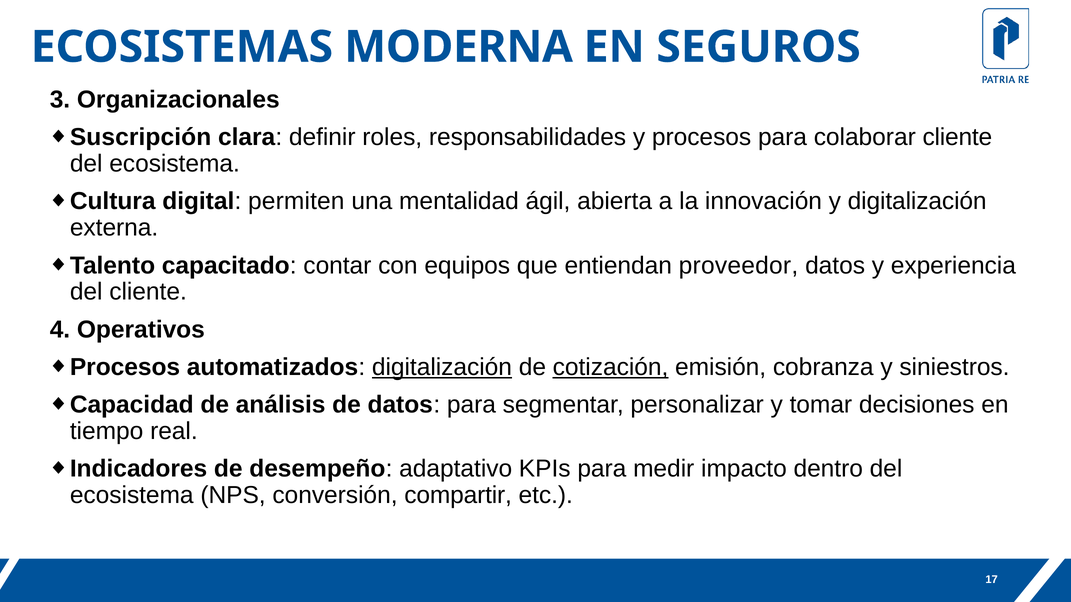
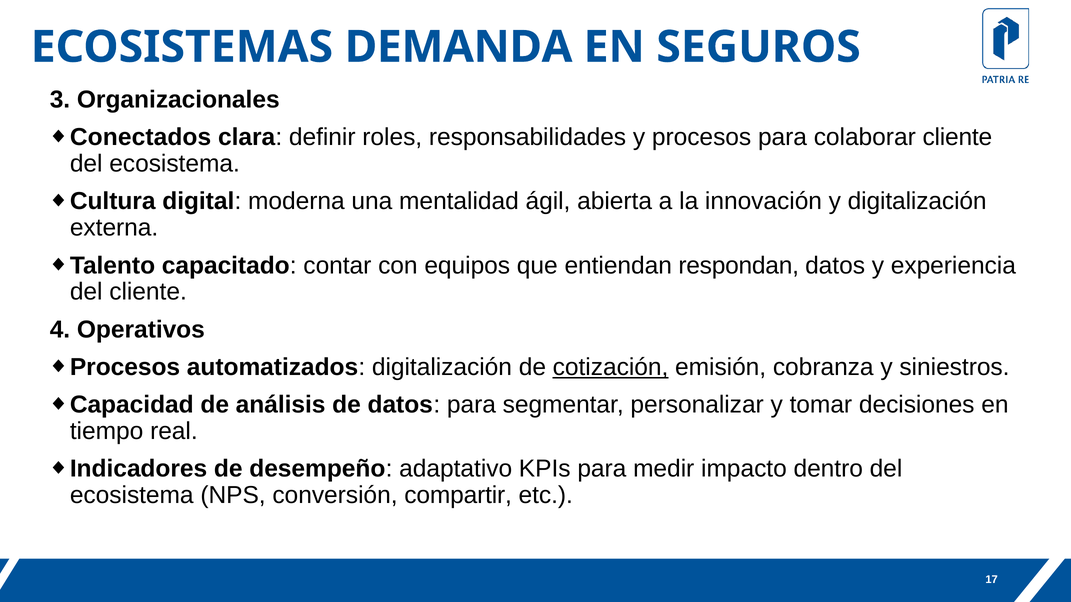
MODERNA: MODERNA -> DEMANDA
Suscripción: Suscripción -> Conectados
permiten: permiten -> moderna
proveedor: proveedor -> respondan
digitalización at (442, 367) underline: present -> none
